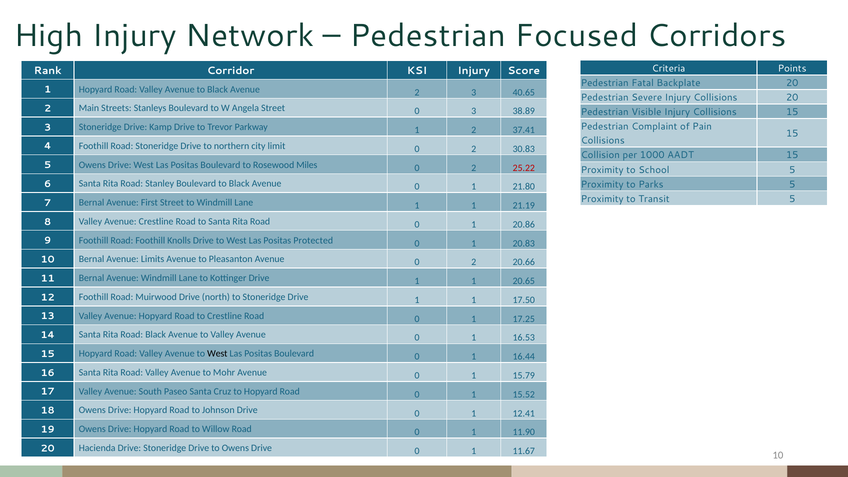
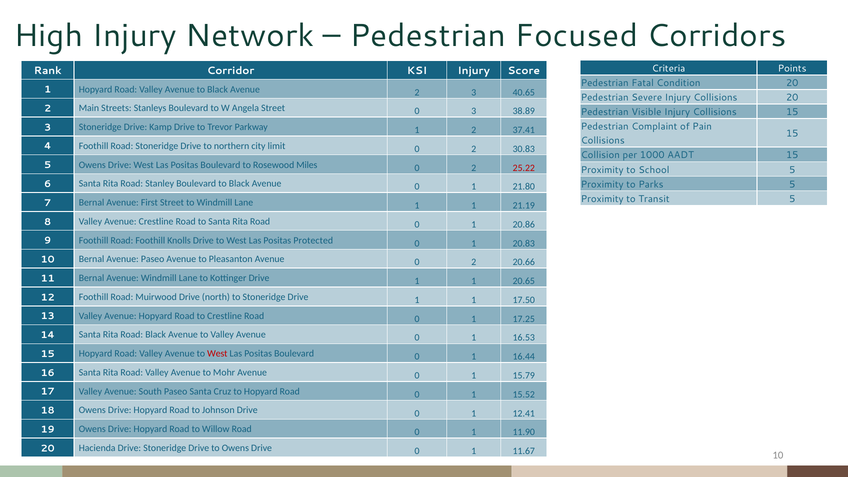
Backplate: Backplate -> Condition
Avenue Limits: Limits -> Paseo
West at (217, 354) colour: black -> red
